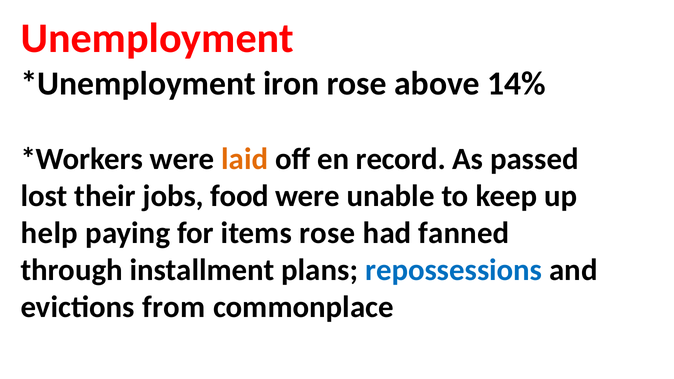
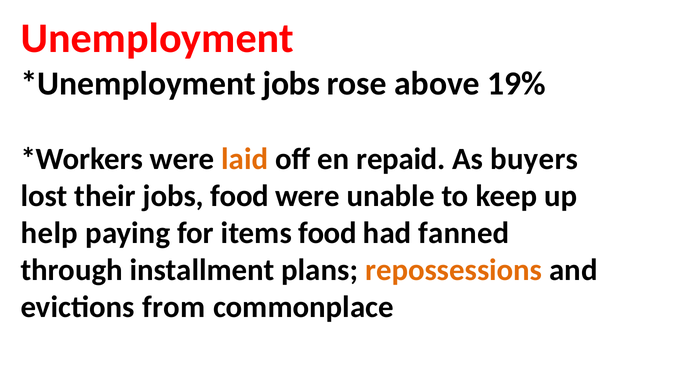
iron at (291, 83): iron -> jobs
14%: 14% -> 19%
record: record -> repaid
passed: passed -> buyers
items rose: rose -> food
repossessions colour: blue -> orange
